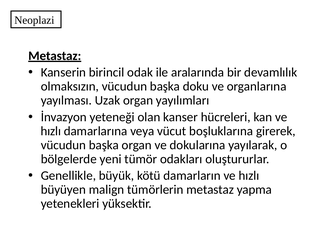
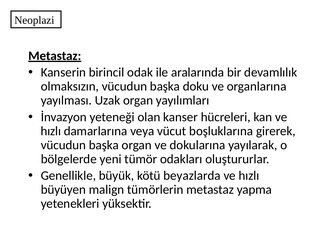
damarların: damarların -> beyazlarda
